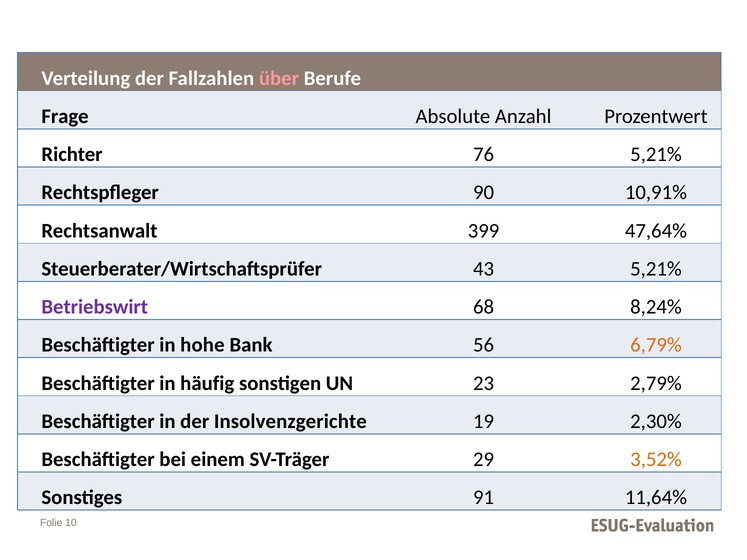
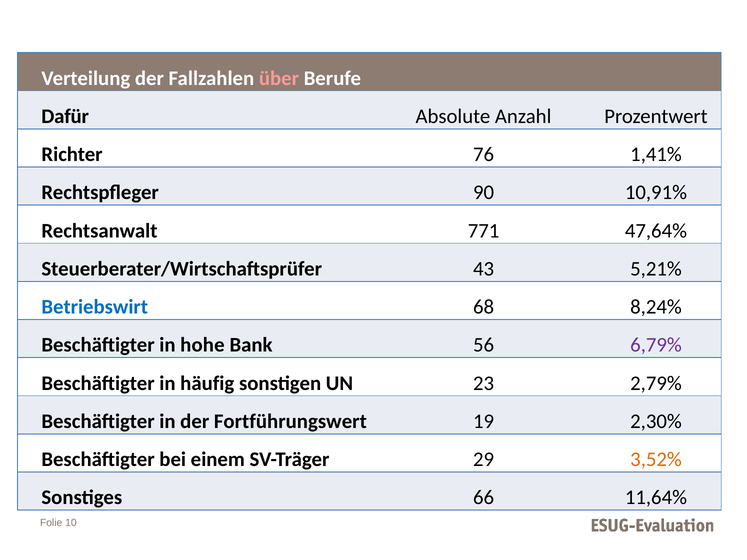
Frage: Frage -> Dafür
76 5,21%: 5,21% -> 1,41%
399: 399 -> 771
Betriebswirt colour: purple -> blue
6,79% colour: orange -> purple
Insolvenzgerichte: Insolvenzgerichte -> Fortführungswert
91: 91 -> 66
